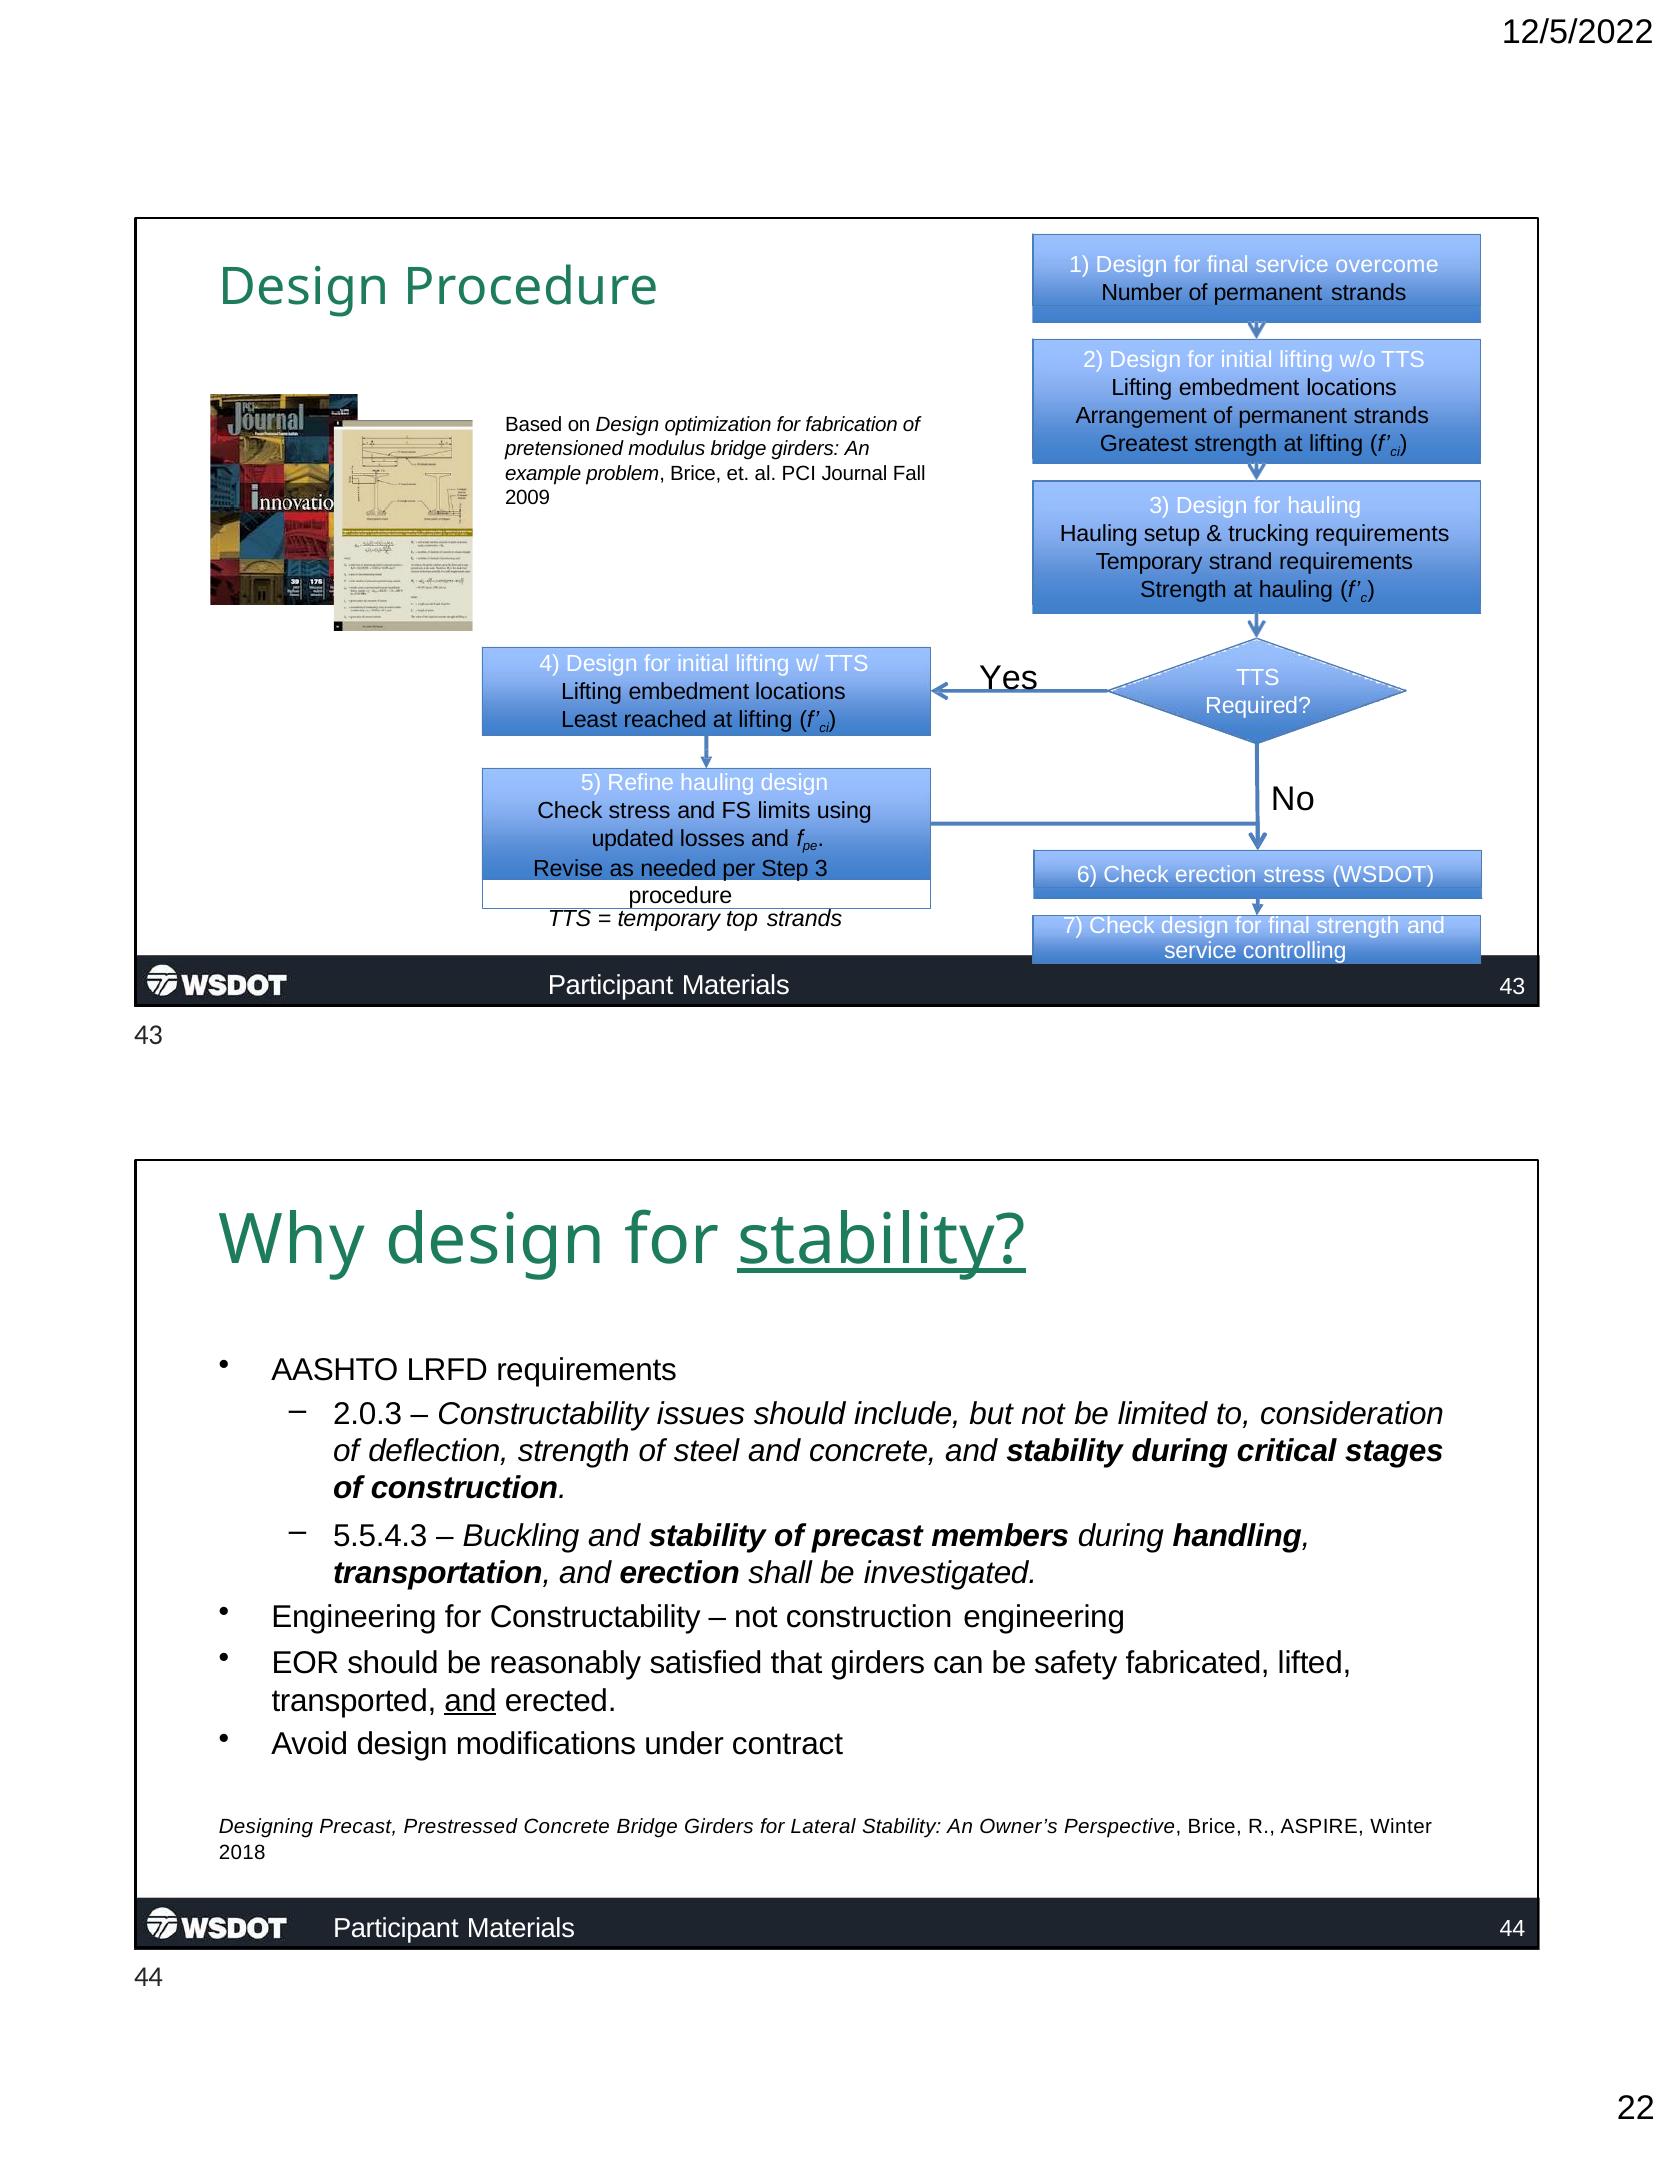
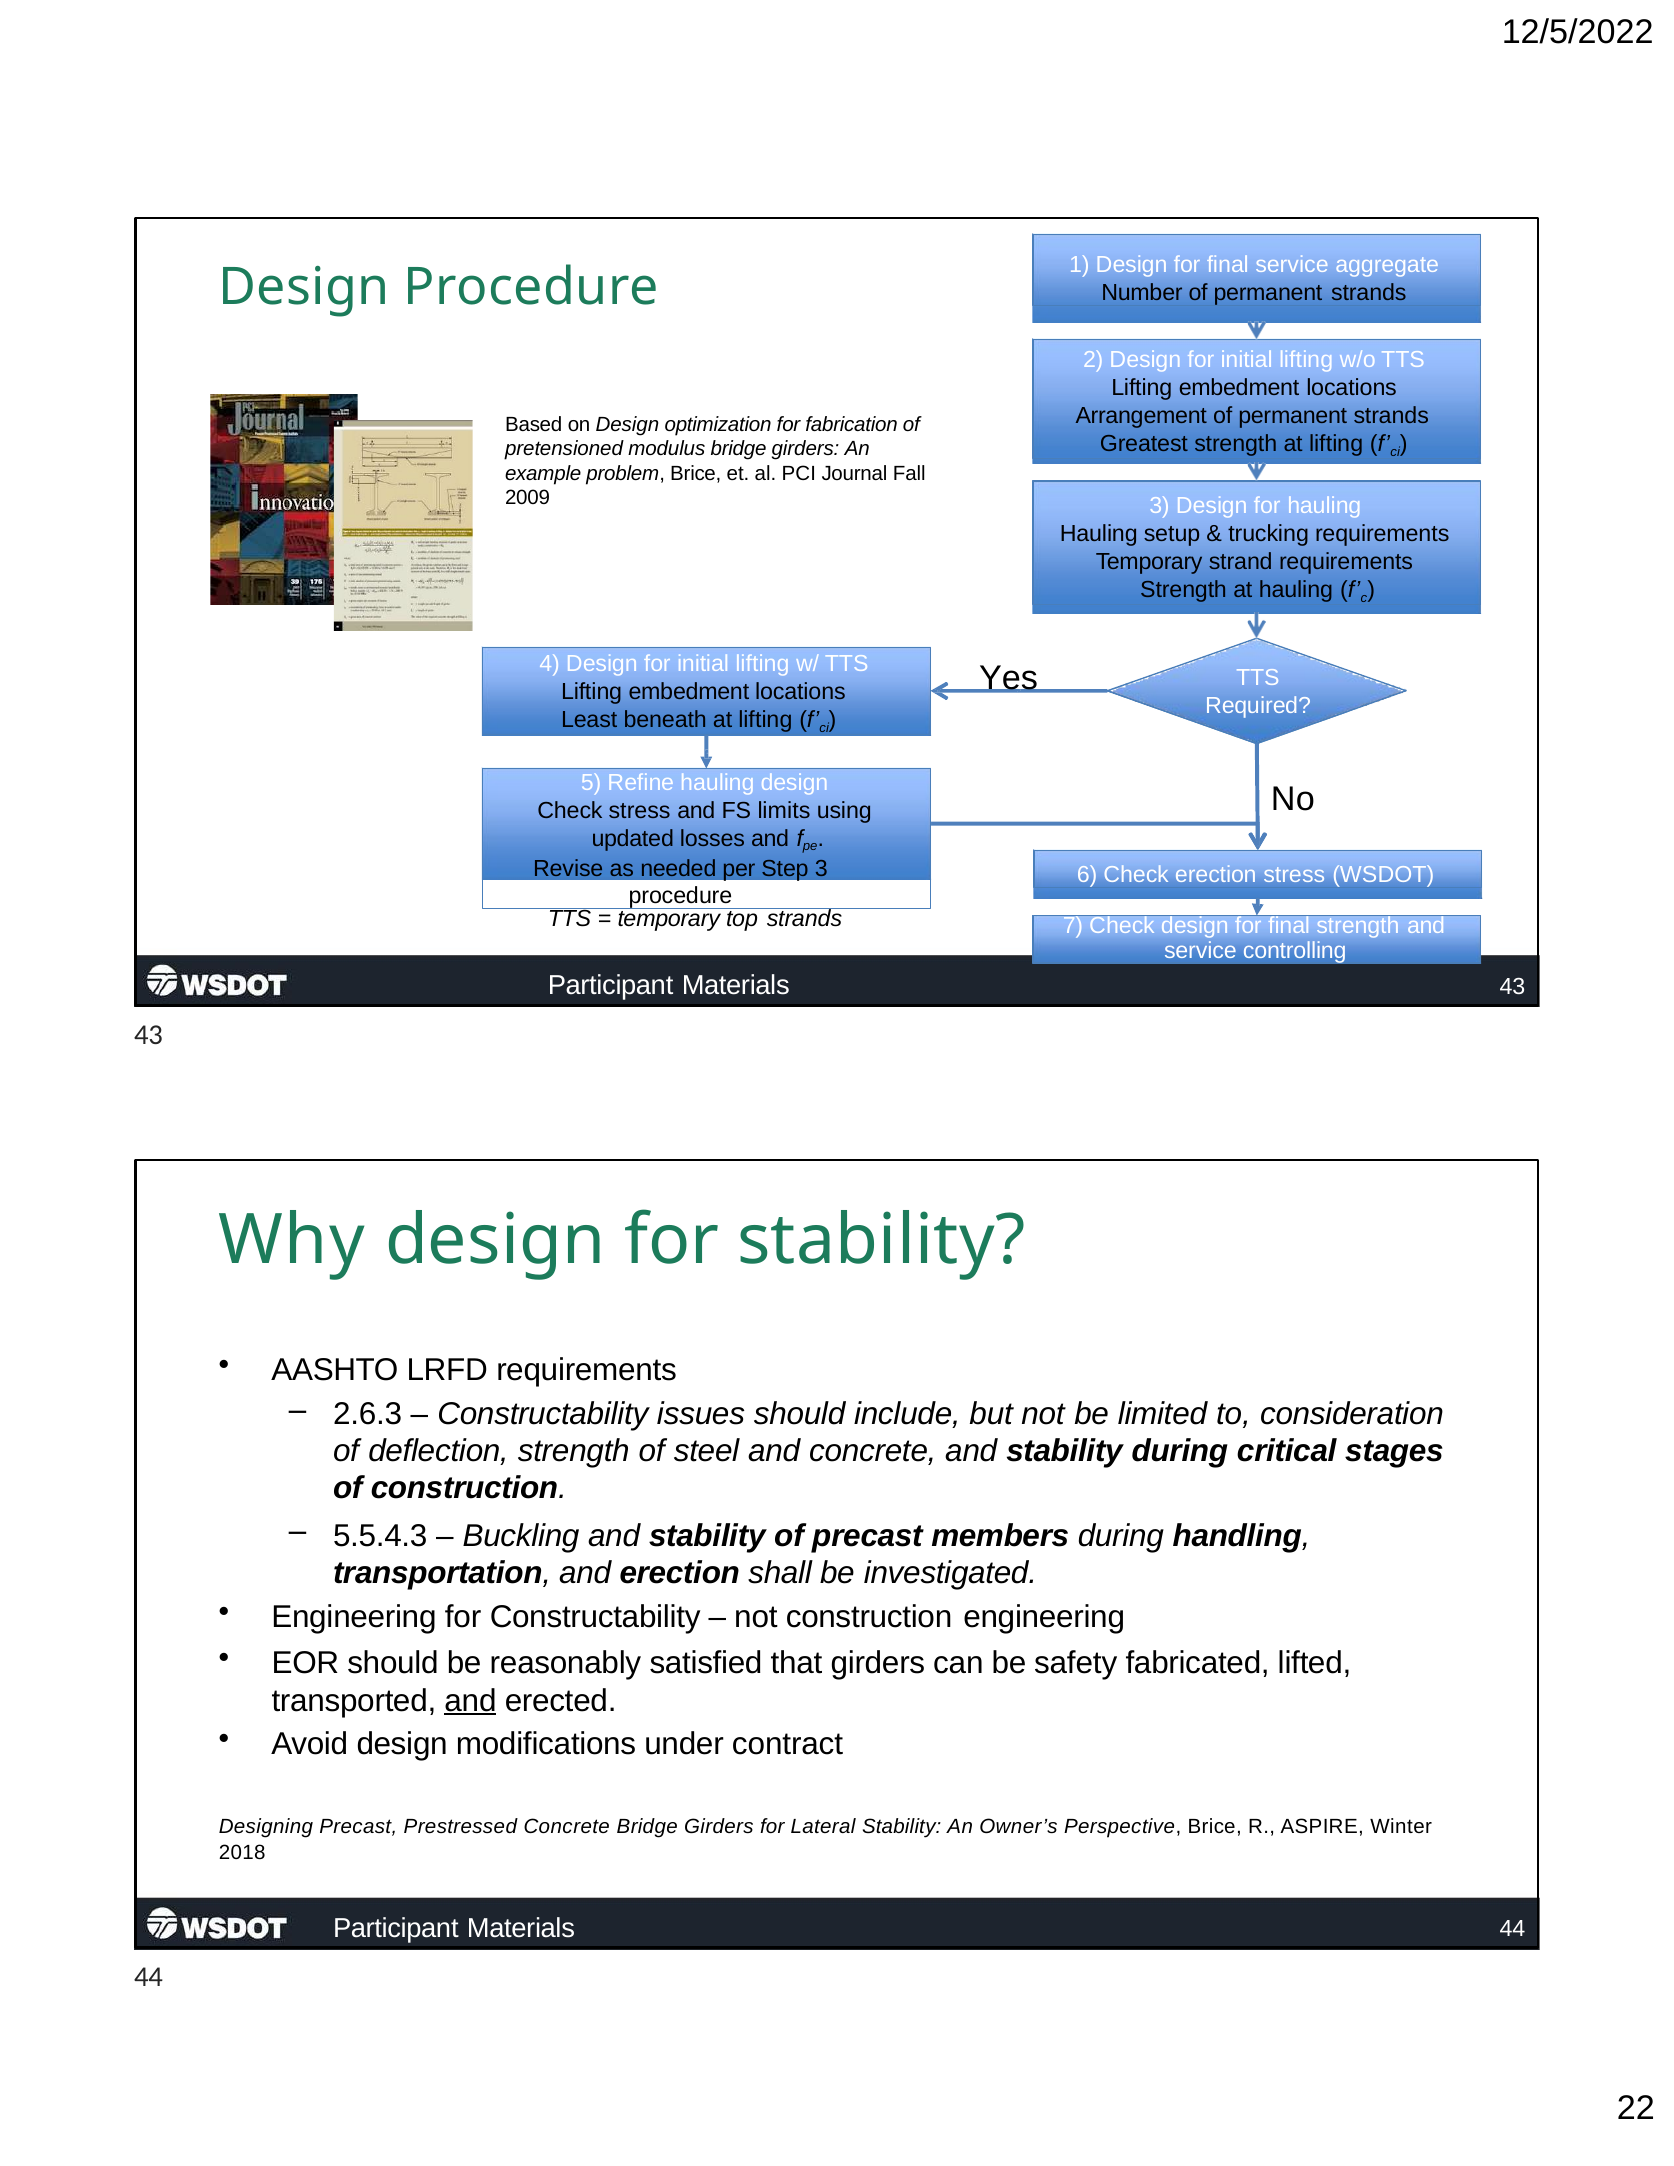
overcome: overcome -> aggregate
reached: reached -> beneath
stability at (881, 1241) underline: present -> none
2.0.3: 2.0.3 -> 2.6.3
